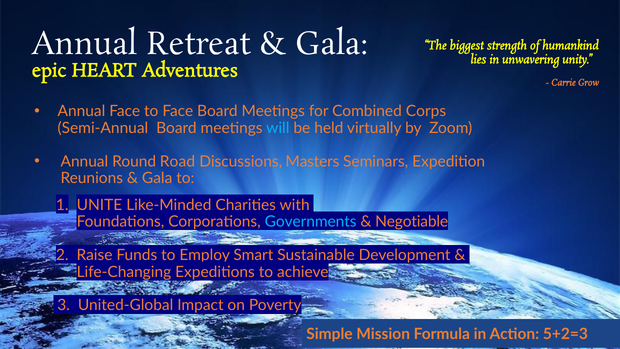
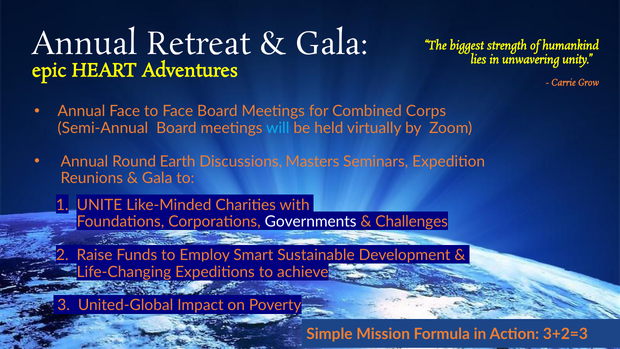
Road: Road -> Earth
Governments colour: light blue -> white
Negotiable: Negotiable -> Challenges
5+2=3: 5+2=3 -> 3+2=3
